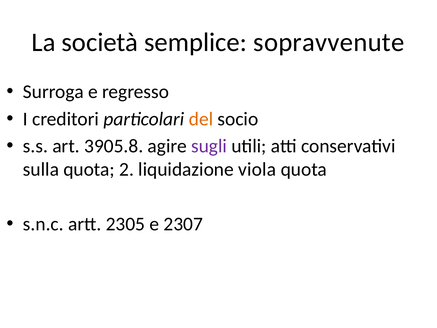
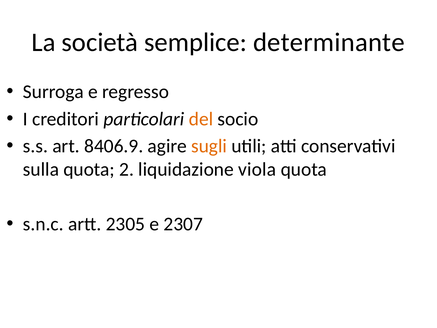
sopravvenute: sopravvenute -> determinante
3905.8: 3905.8 -> 8406.9
sugli colour: purple -> orange
